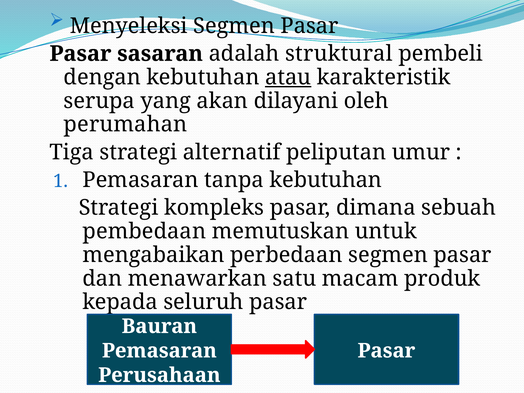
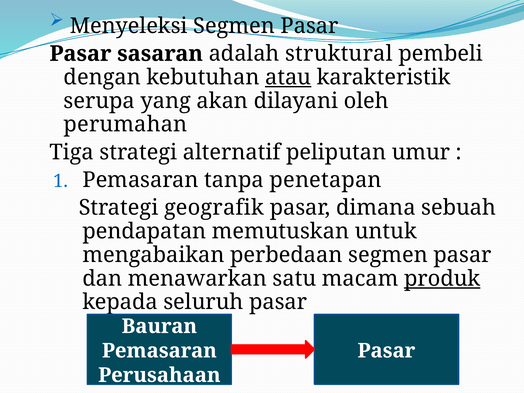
tanpa kebutuhan: kebutuhan -> penetapan
kompleks: kompleks -> geografik
pembedaan: pembedaan -> pendapatan
produk underline: none -> present
